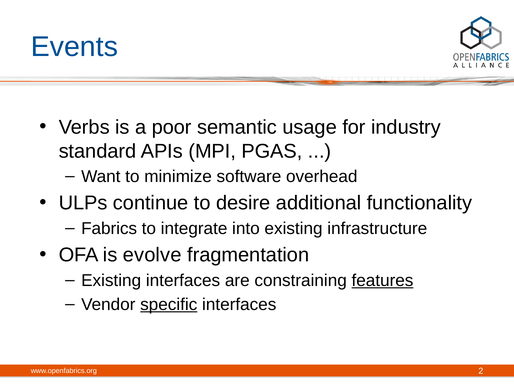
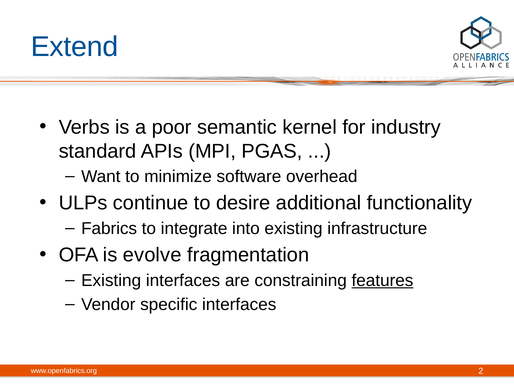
Events: Events -> Extend
usage: usage -> kernel
specific underline: present -> none
